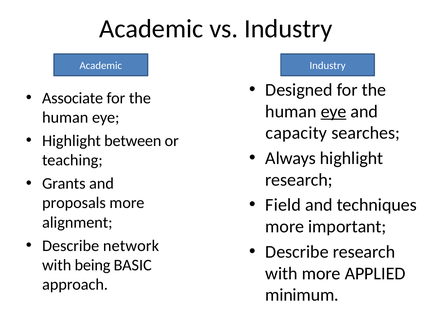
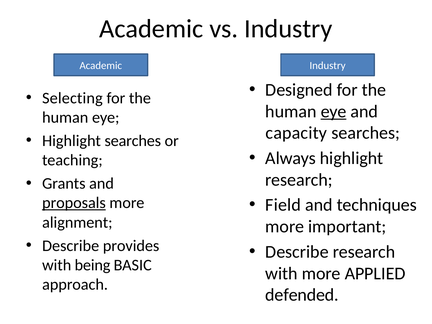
Associate: Associate -> Selecting
Highlight between: between -> searches
proposals underline: none -> present
network: network -> provides
minimum: minimum -> defended
